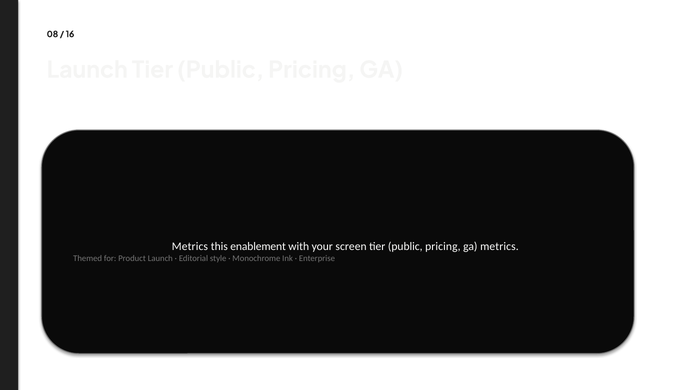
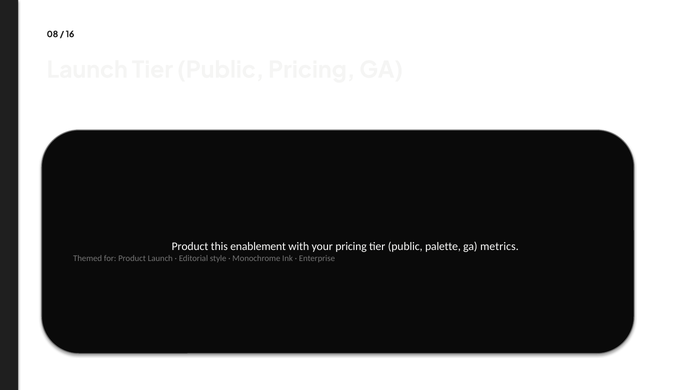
Metrics at (190, 246): Metrics -> Product
your screen: screen -> pricing
pricing at (443, 246): pricing -> palette
